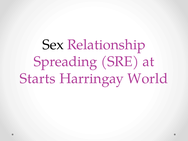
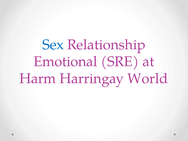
Sex colour: black -> blue
Spreading: Spreading -> Emotional
Starts: Starts -> Harm
